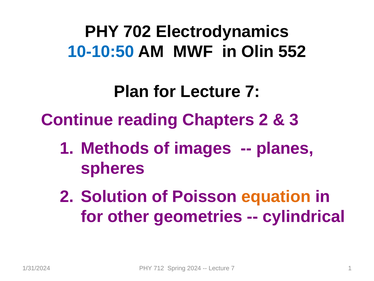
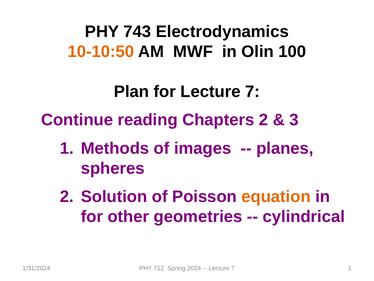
702: 702 -> 743
10-10:50 colour: blue -> orange
552: 552 -> 100
